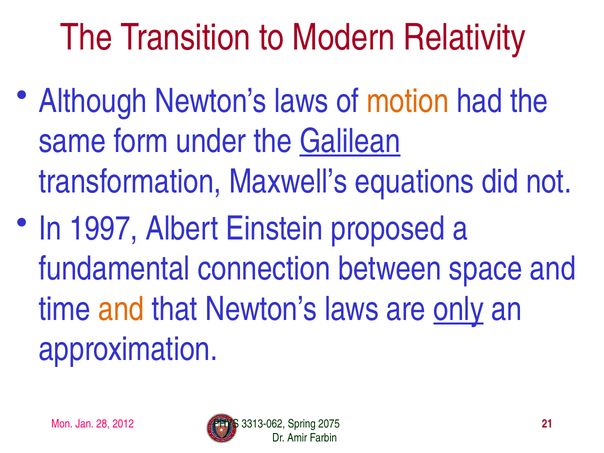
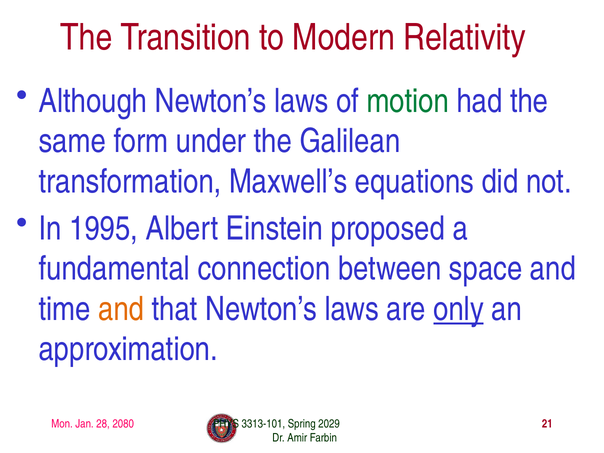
motion colour: orange -> green
Galilean underline: present -> none
1997: 1997 -> 1995
2012: 2012 -> 2080
3313-062: 3313-062 -> 3313-101
2075: 2075 -> 2029
